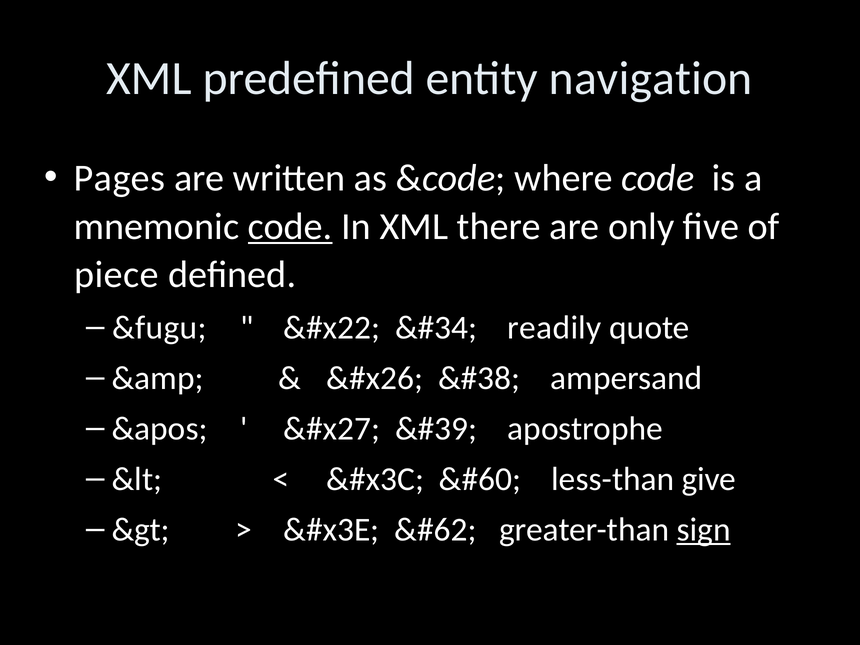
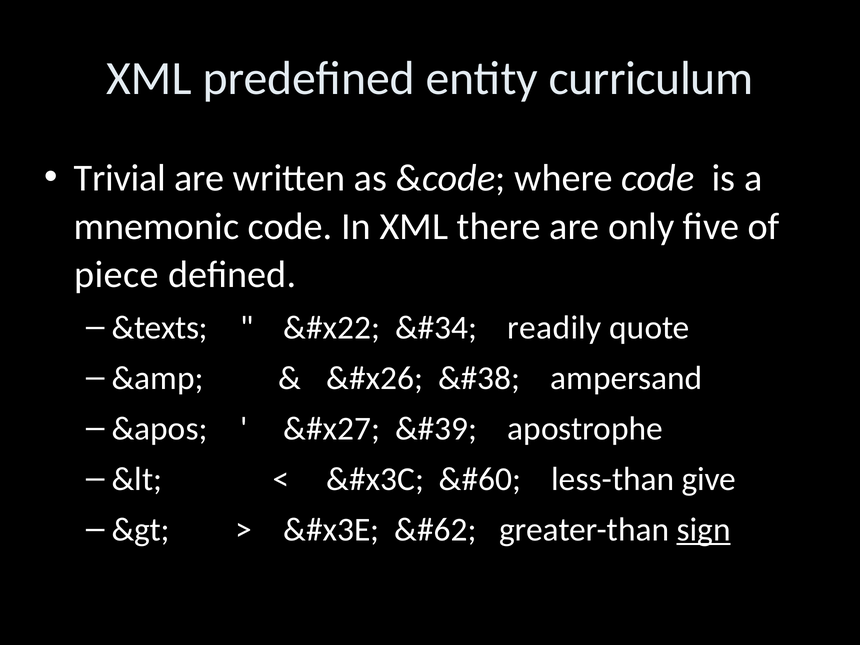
navigation: navigation -> curriculum
Pages: Pages -> Trivial
code at (290, 227) underline: present -> none
&fugu: &fugu -> &texts
